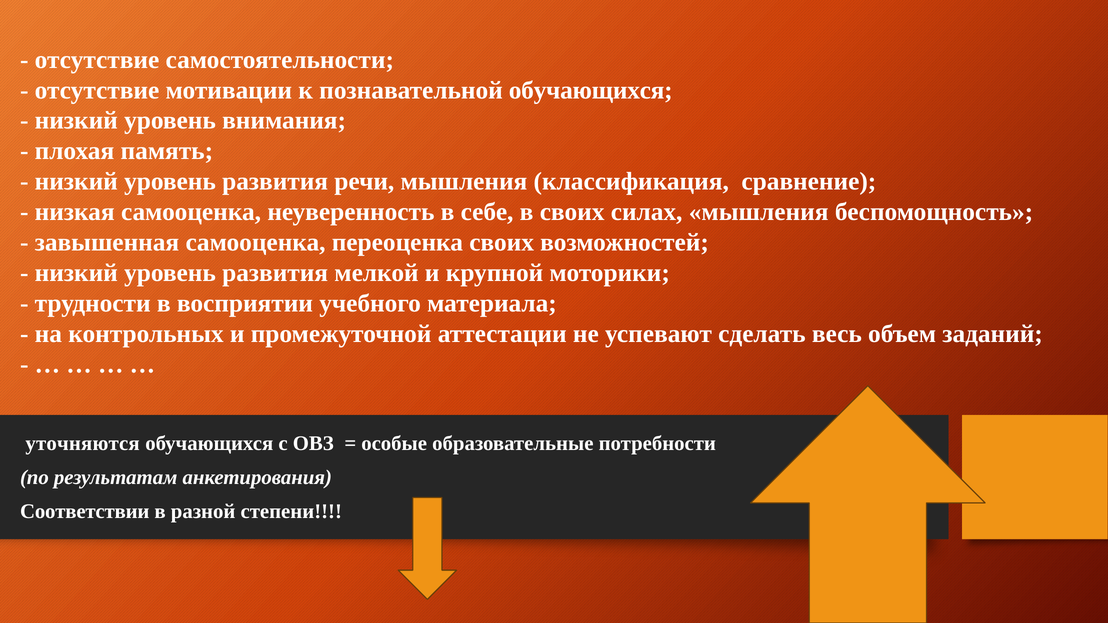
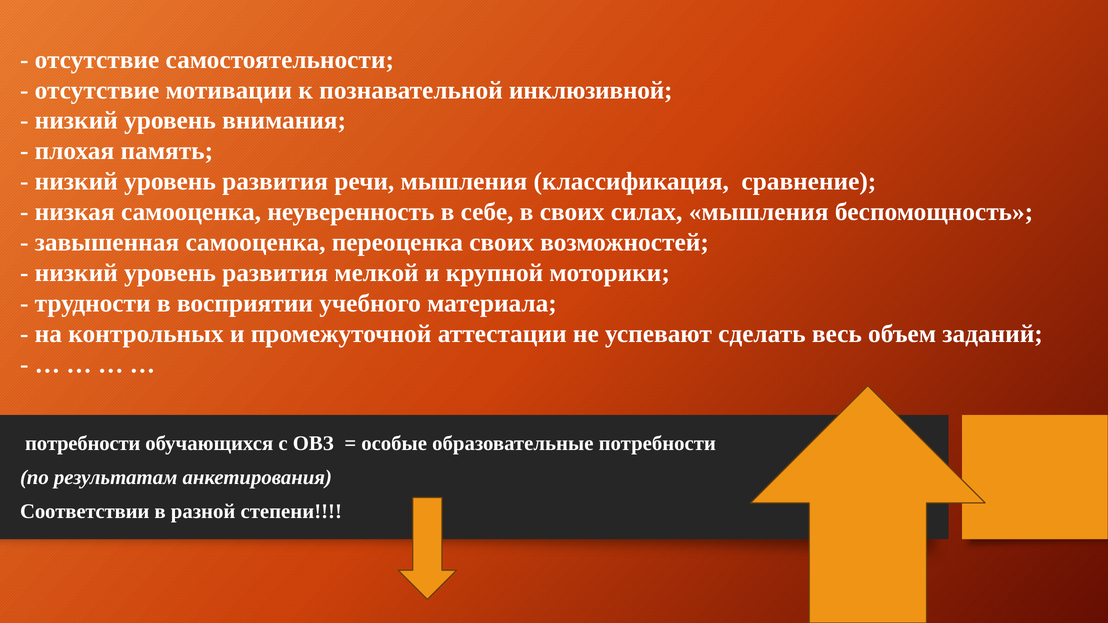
познавательной обучающихся: обучающихся -> инклюзивной
уточняются at (83, 443): уточняются -> потребности
